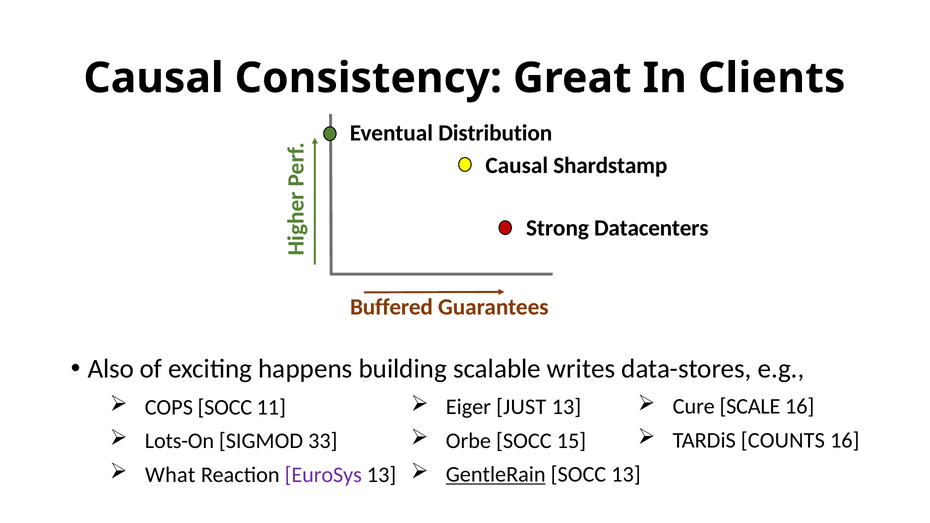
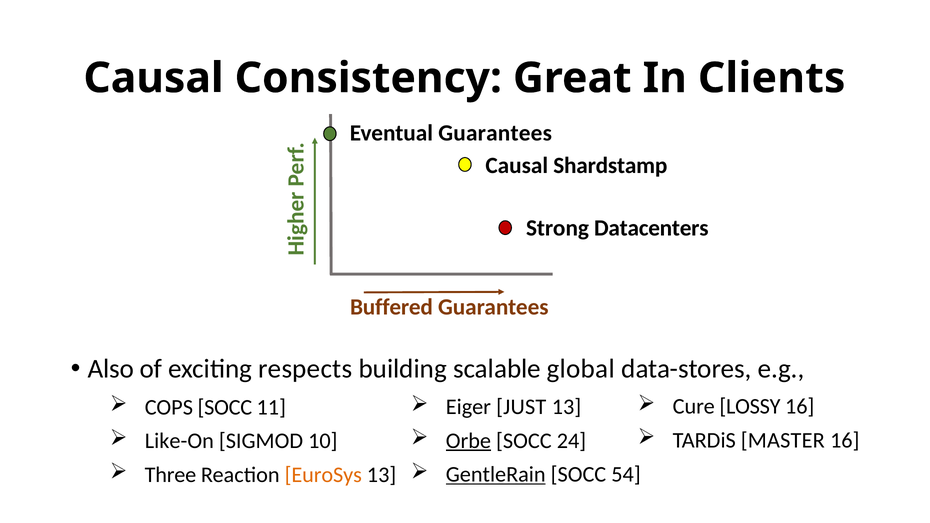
Eventual Distribution: Distribution -> Guarantees
happens: happens -> respects
writes: writes -> global
SCALE: SCALE -> LOSSY
COUNTS: COUNTS -> MASTER
Orbe underline: none -> present
15: 15 -> 24
Lots-On: Lots-On -> Like-On
33: 33 -> 10
SOCC 13: 13 -> 54
What: What -> Three
EuroSys colour: purple -> orange
